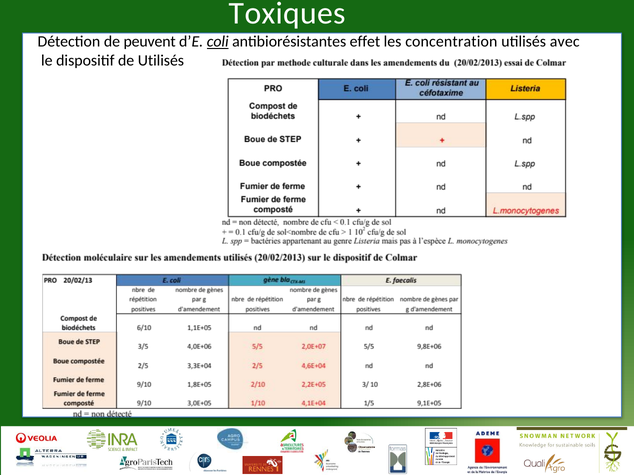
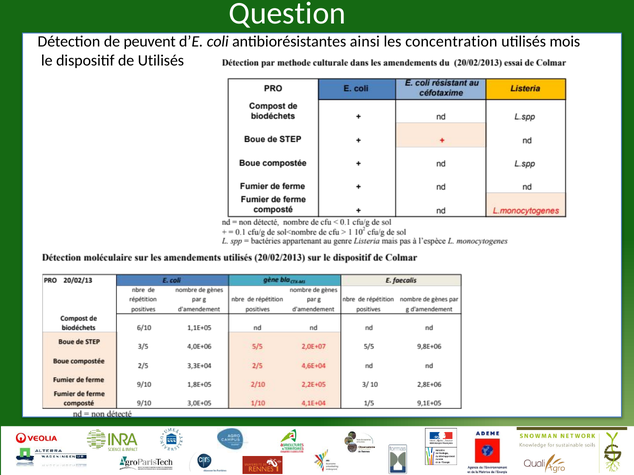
Toxiques: Toxiques -> Question
coli underline: present -> none
effet: effet -> ainsi
avec: avec -> mois
